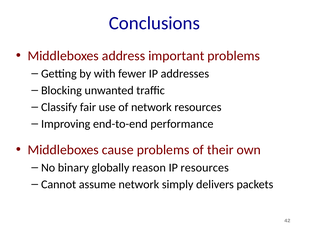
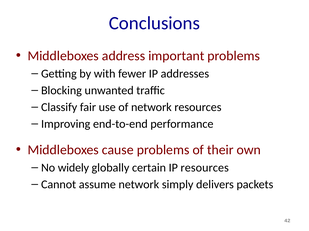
binary: binary -> widely
reason: reason -> certain
